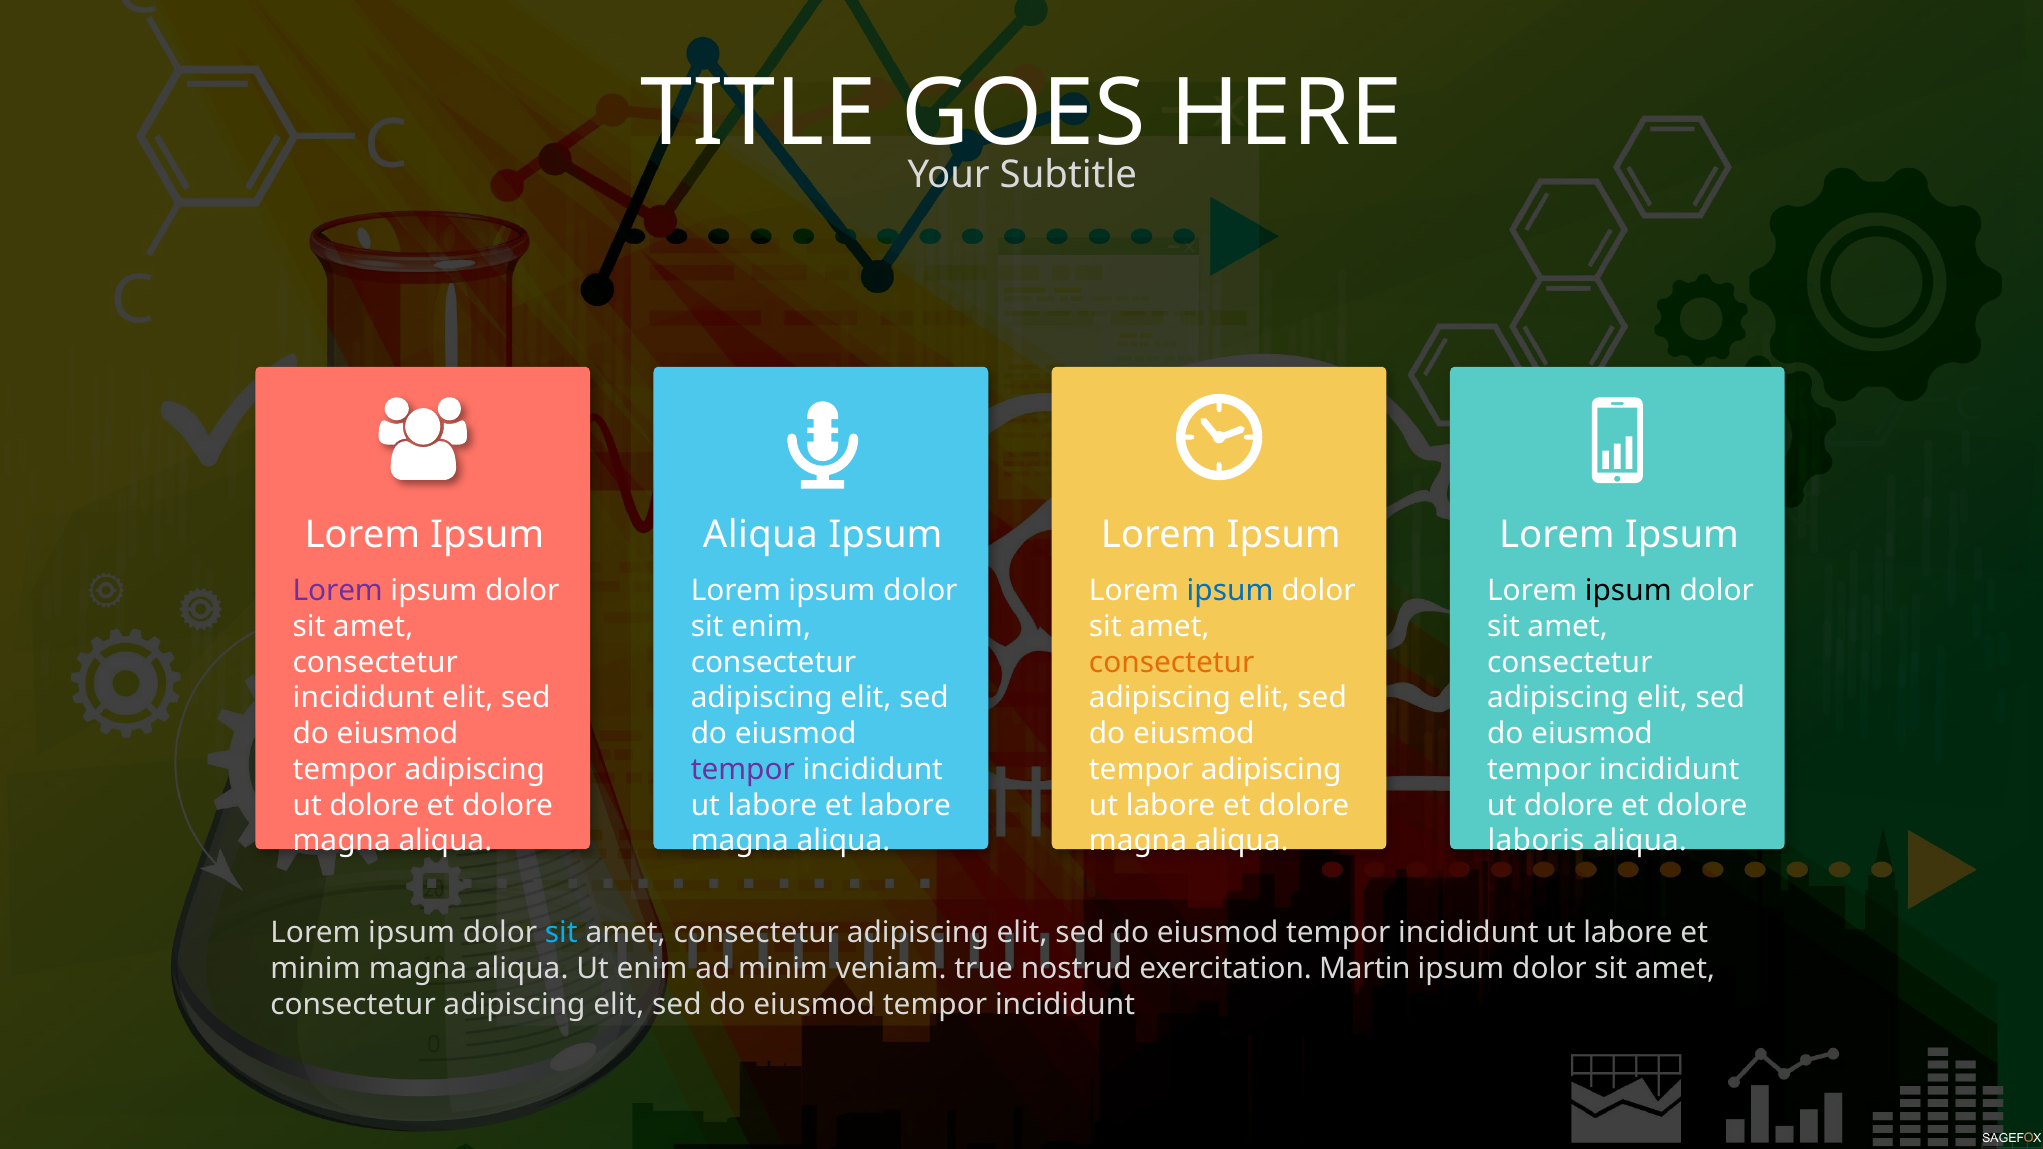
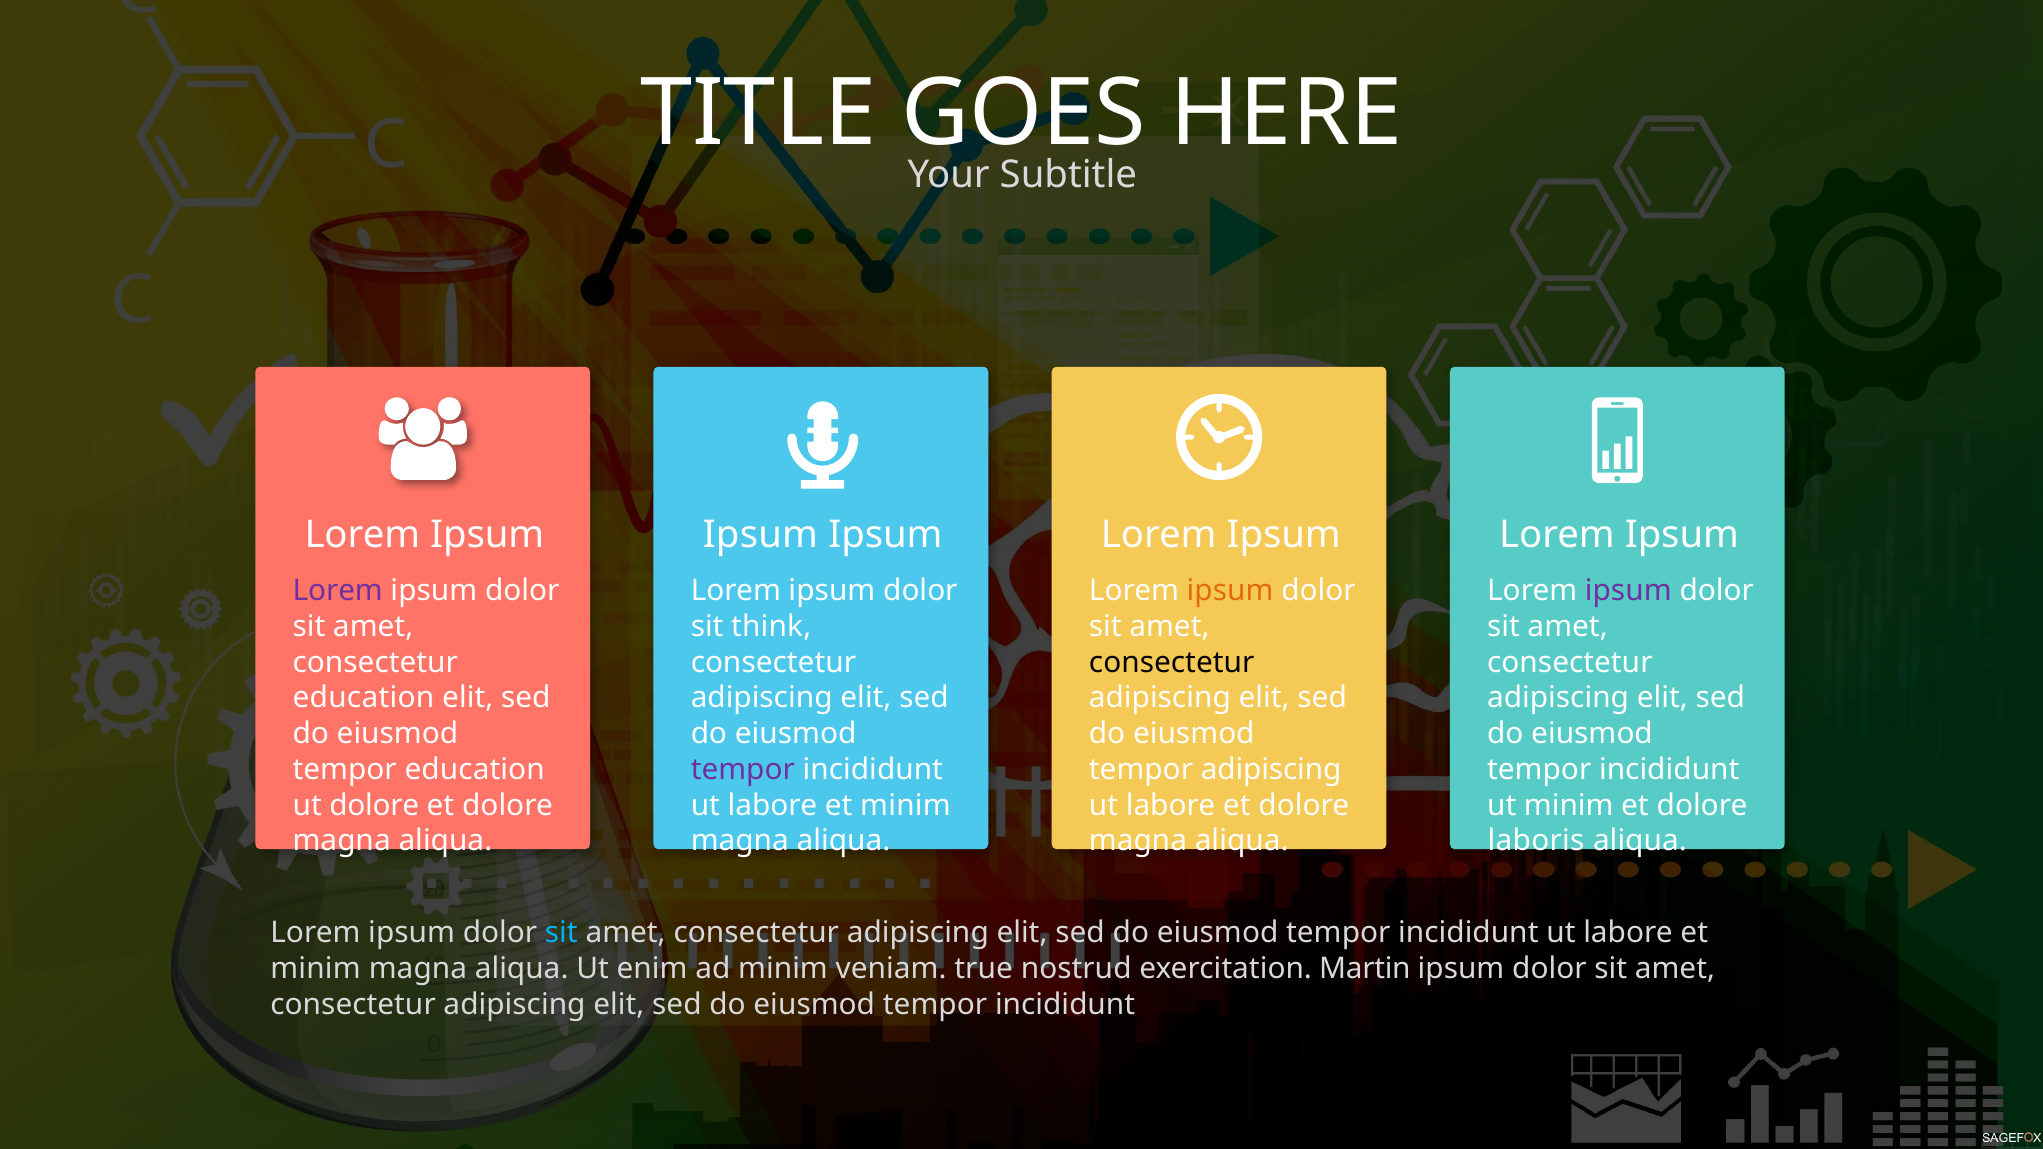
Aliqua at (760, 535): Aliqua -> Ipsum
ipsum at (1230, 591) colour: blue -> orange
ipsum at (1628, 591) colour: black -> purple
sit enim: enim -> think
consectetur at (1172, 662) colour: orange -> black
incididunt at (363, 698): incididunt -> education
adipiscing at (475, 770): adipiscing -> education
labore at (906, 806): labore -> minim
dolore at (1569, 806): dolore -> minim
